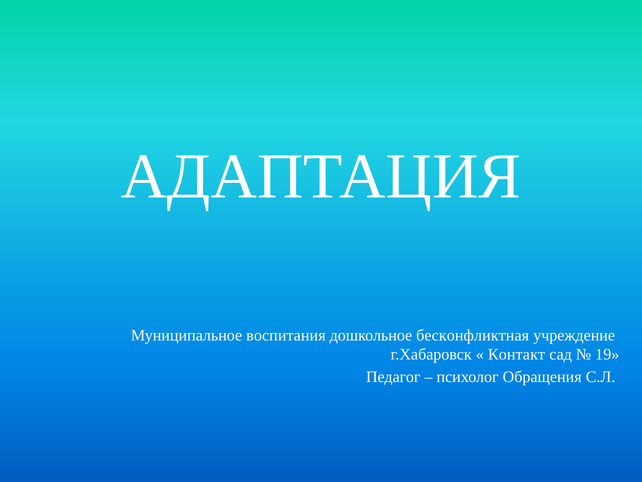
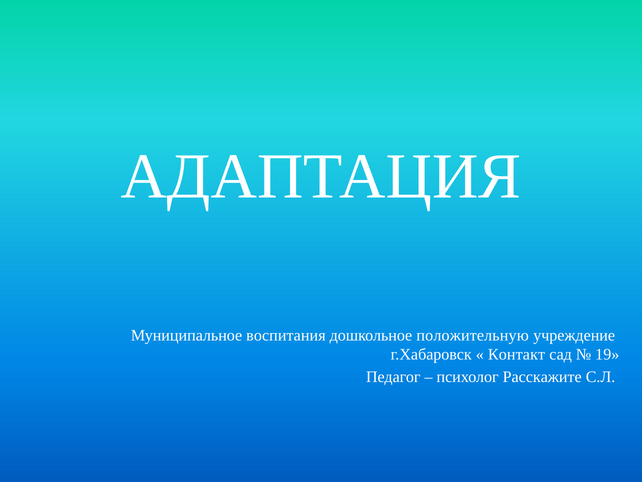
бесконфликтная: бесконфликтная -> положительную
Обращения: Обращения -> Расскажите
